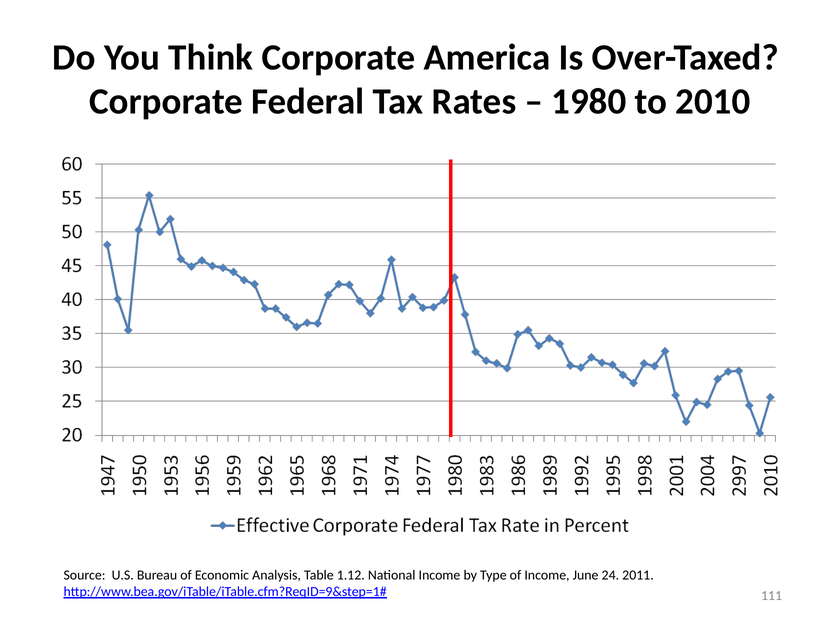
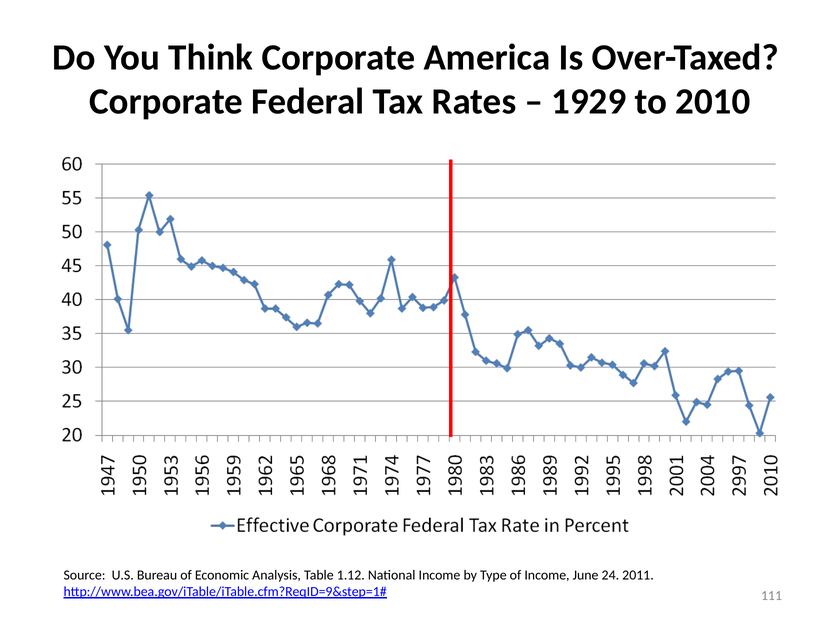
1980: 1980 -> 1929
